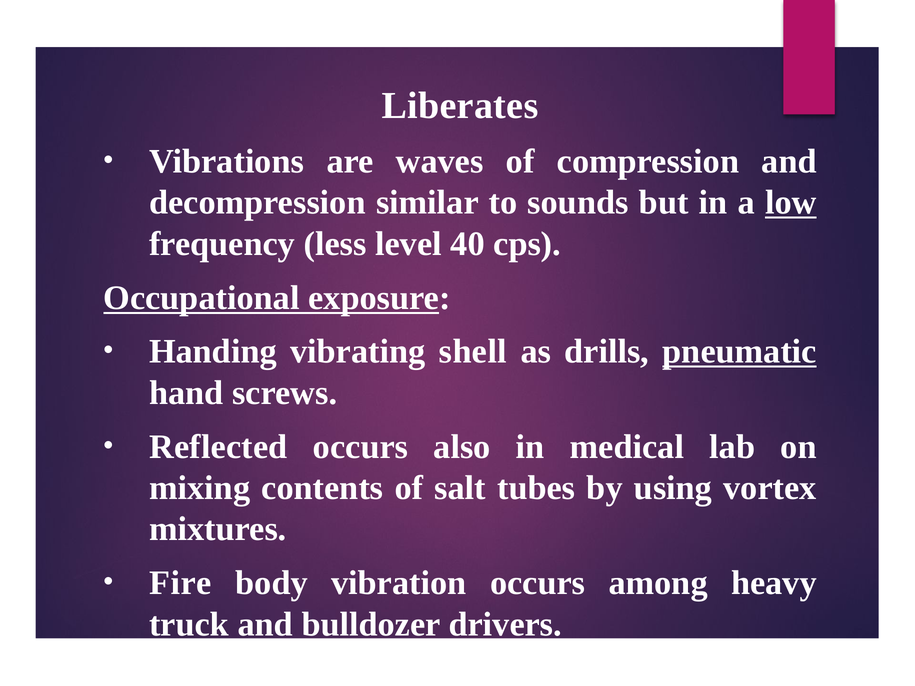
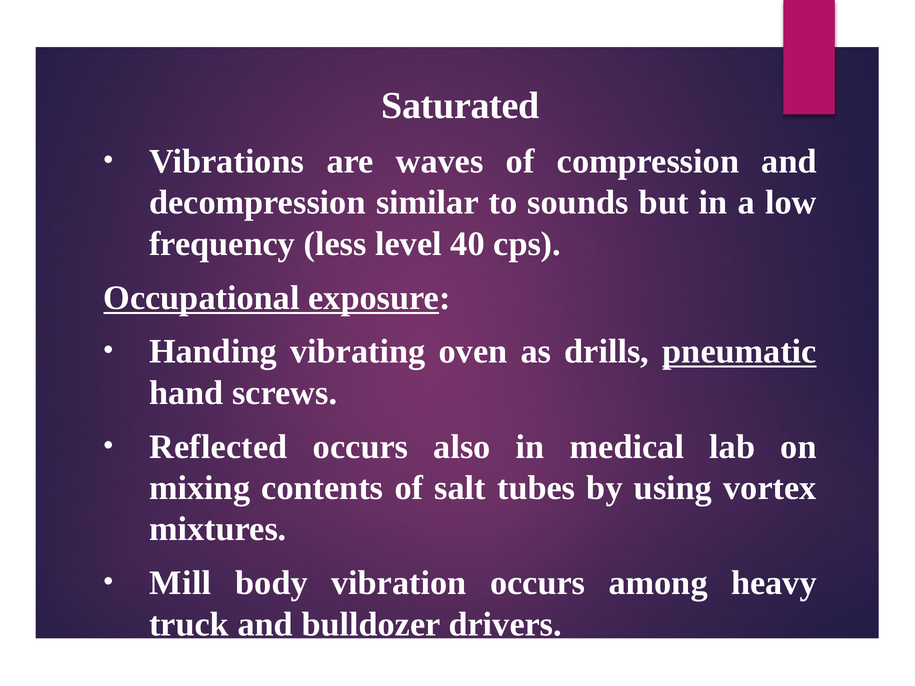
Liberates: Liberates -> Saturated
low underline: present -> none
shell: shell -> oven
Fire: Fire -> Mill
